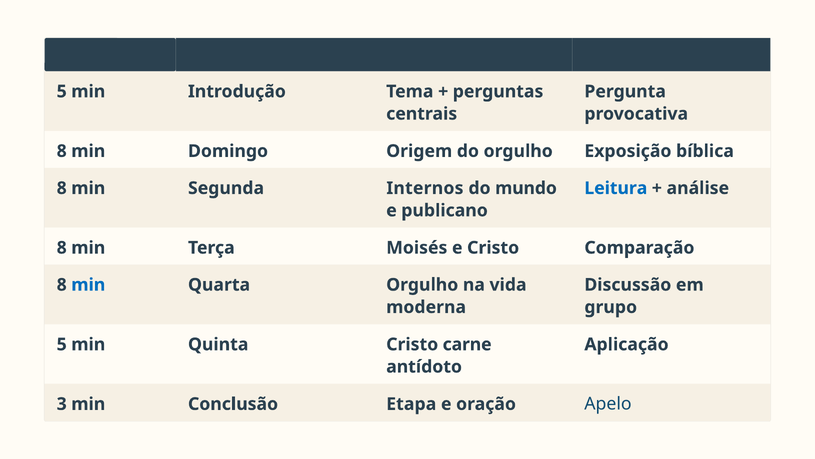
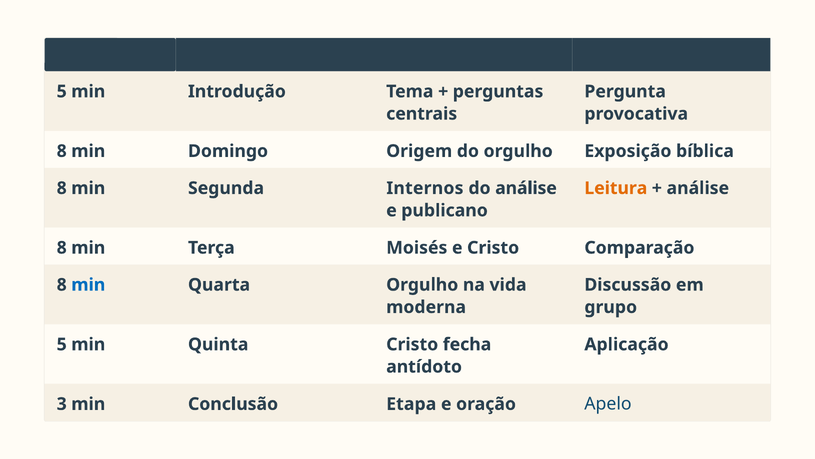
do mundo: mundo -> análise
Leitura colour: blue -> orange
carne: carne -> fecha
